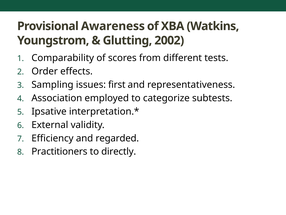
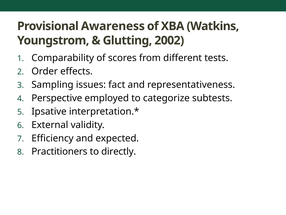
first: first -> fact
Association: Association -> Perspective
regarded: regarded -> expected
